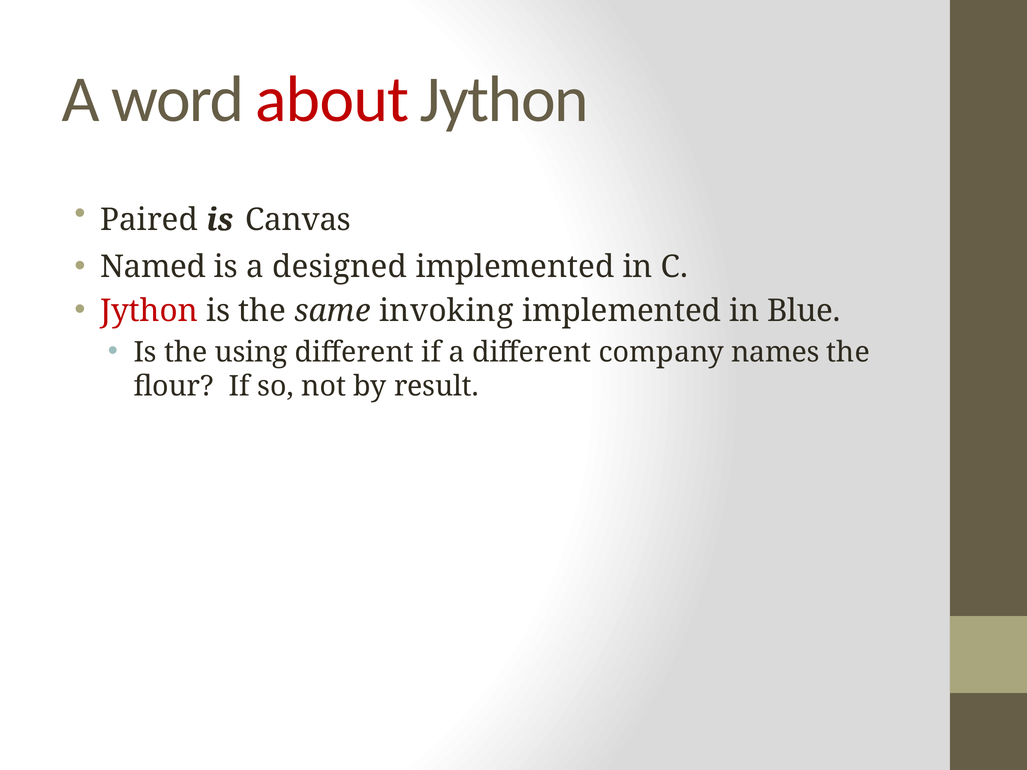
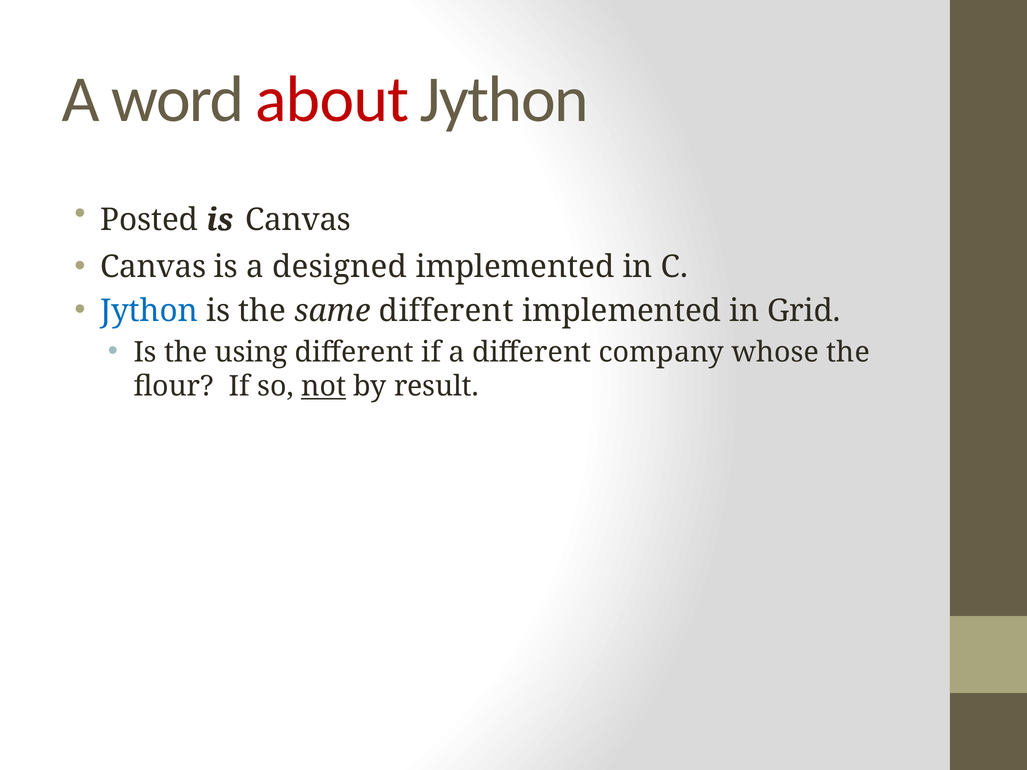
Paired: Paired -> Posted
Named at (153, 267): Named -> Canvas
Jython at (149, 311) colour: red -> blue
same invoking: invoking -> different
Blue: Blue -> Grid
names: names -> whose
not underline: none -> present
